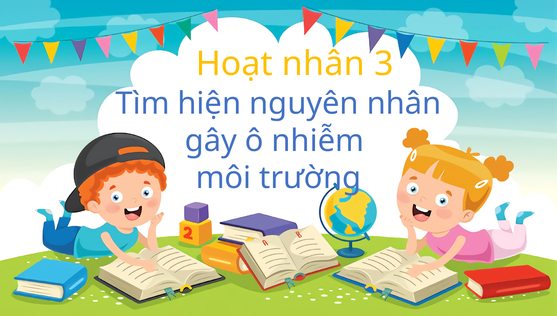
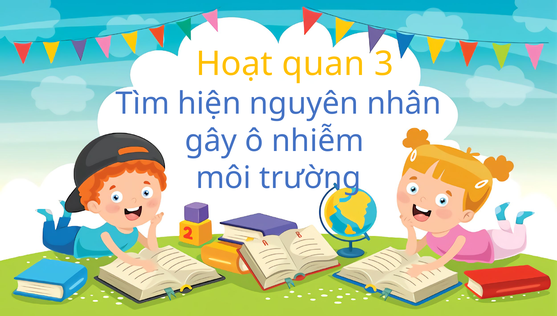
Hoạt nhân: nhân -> quan
